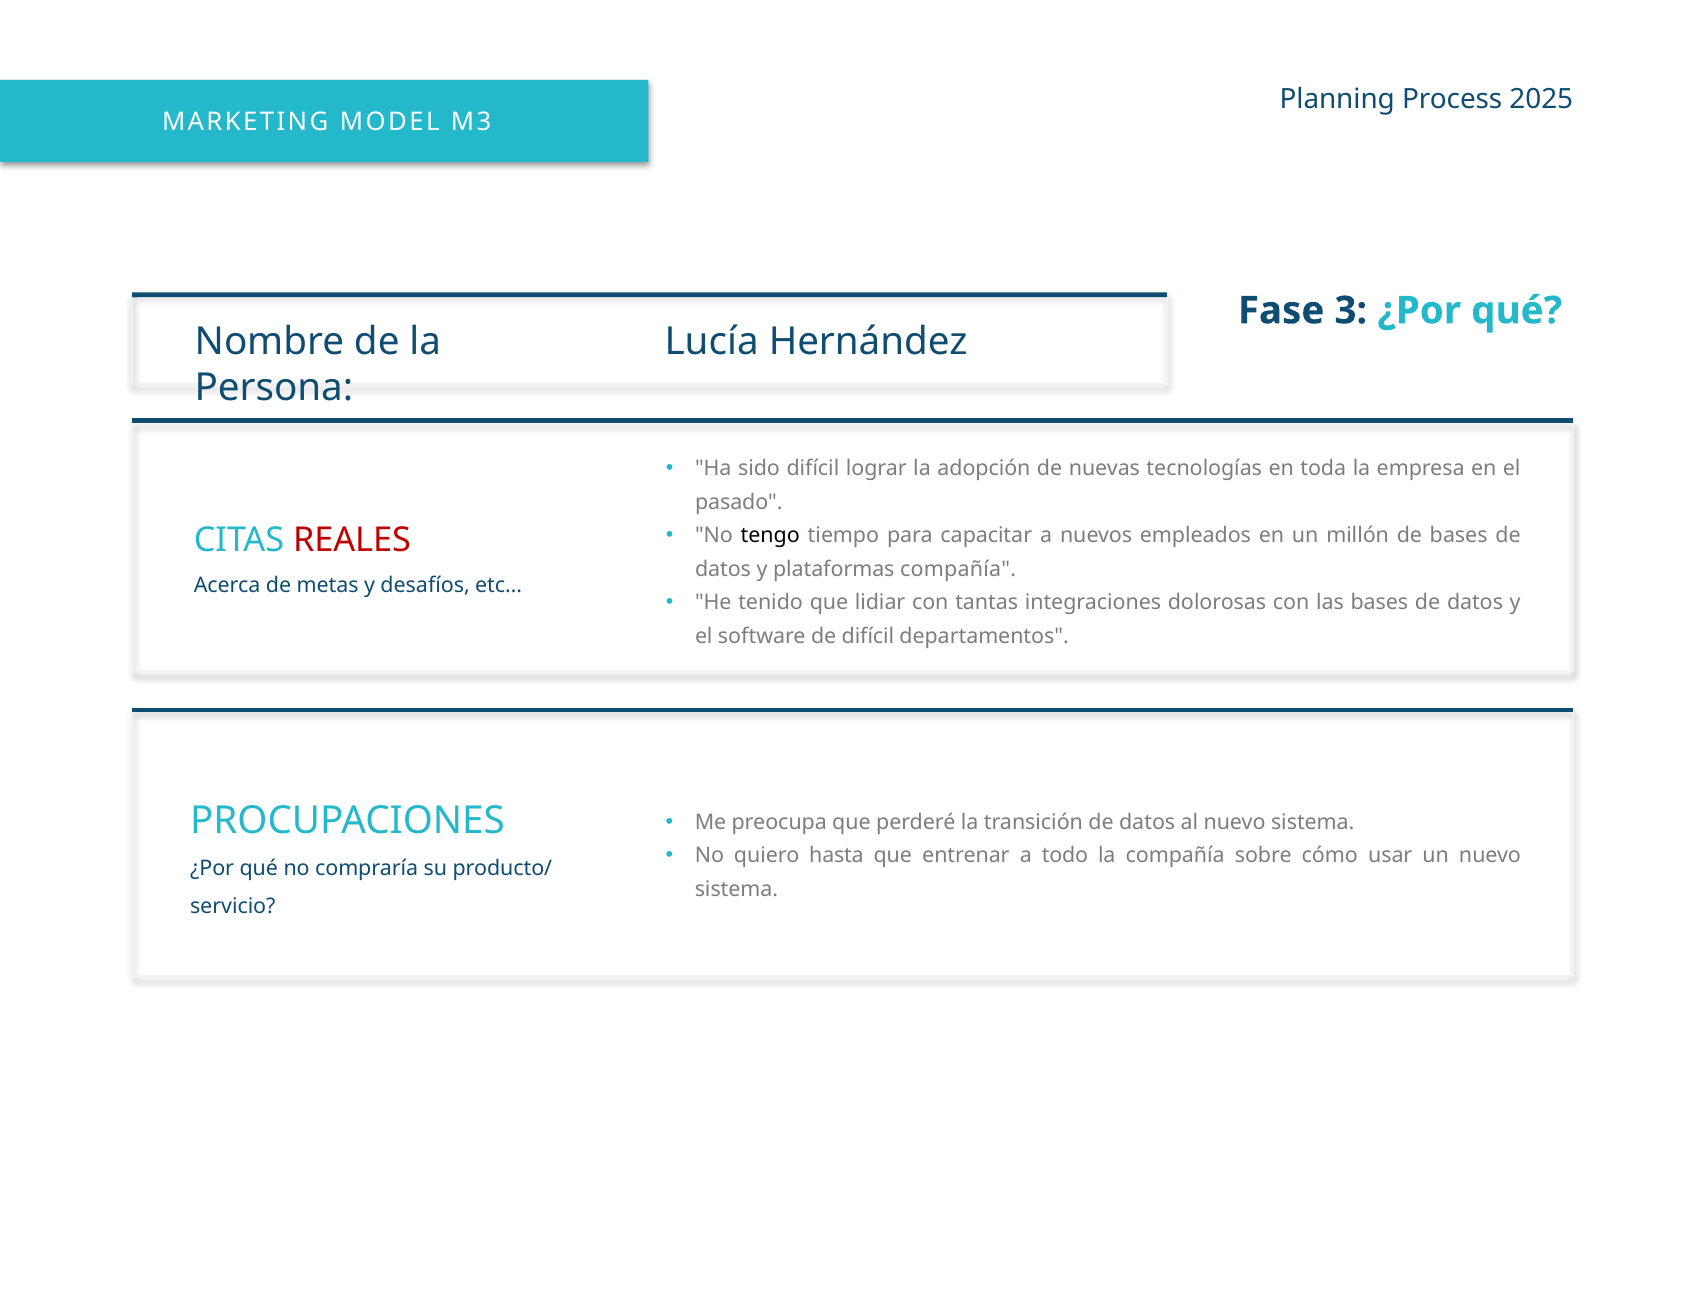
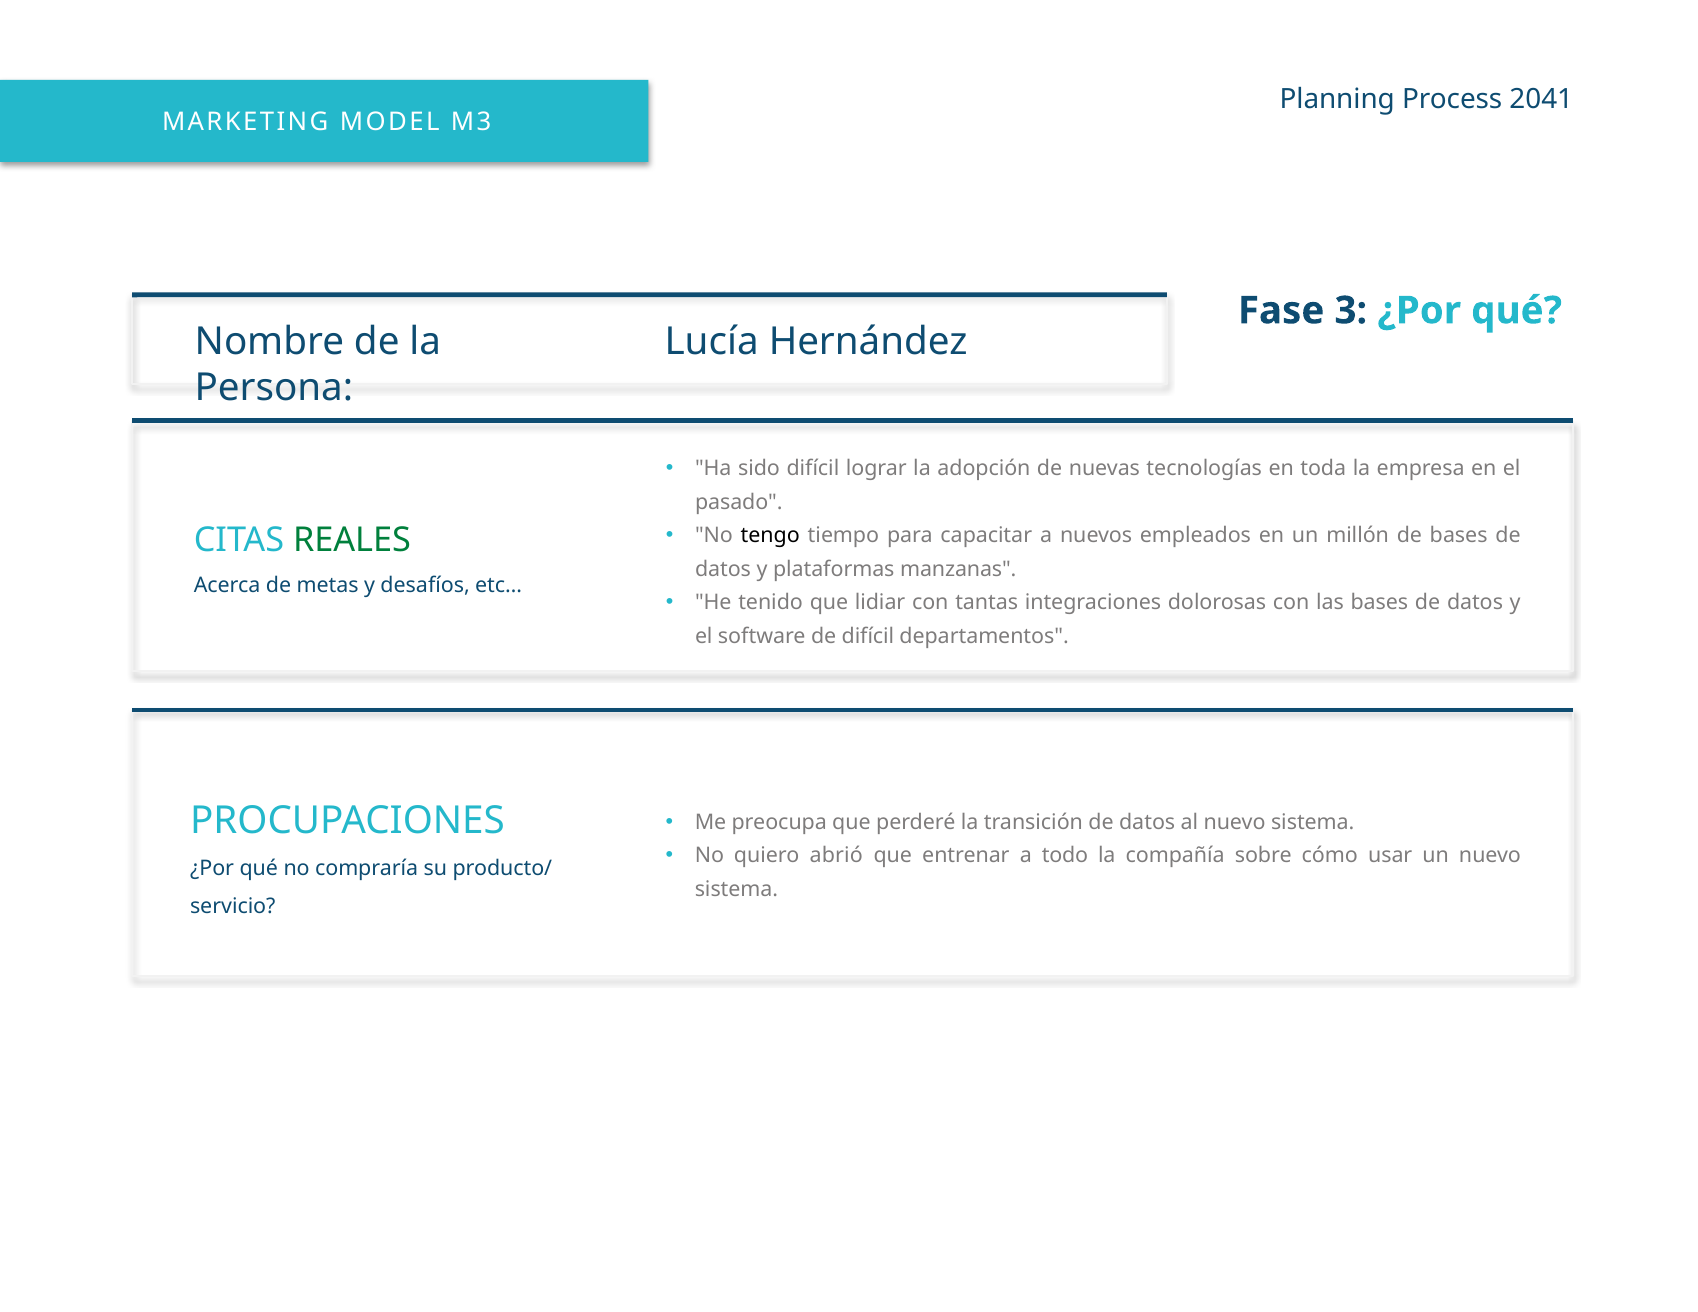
2025: 2025 -> 2041
REALES colour: red -> green
plataformas compañía: compañía -> manzanas
hasta: hasta -> abrió
